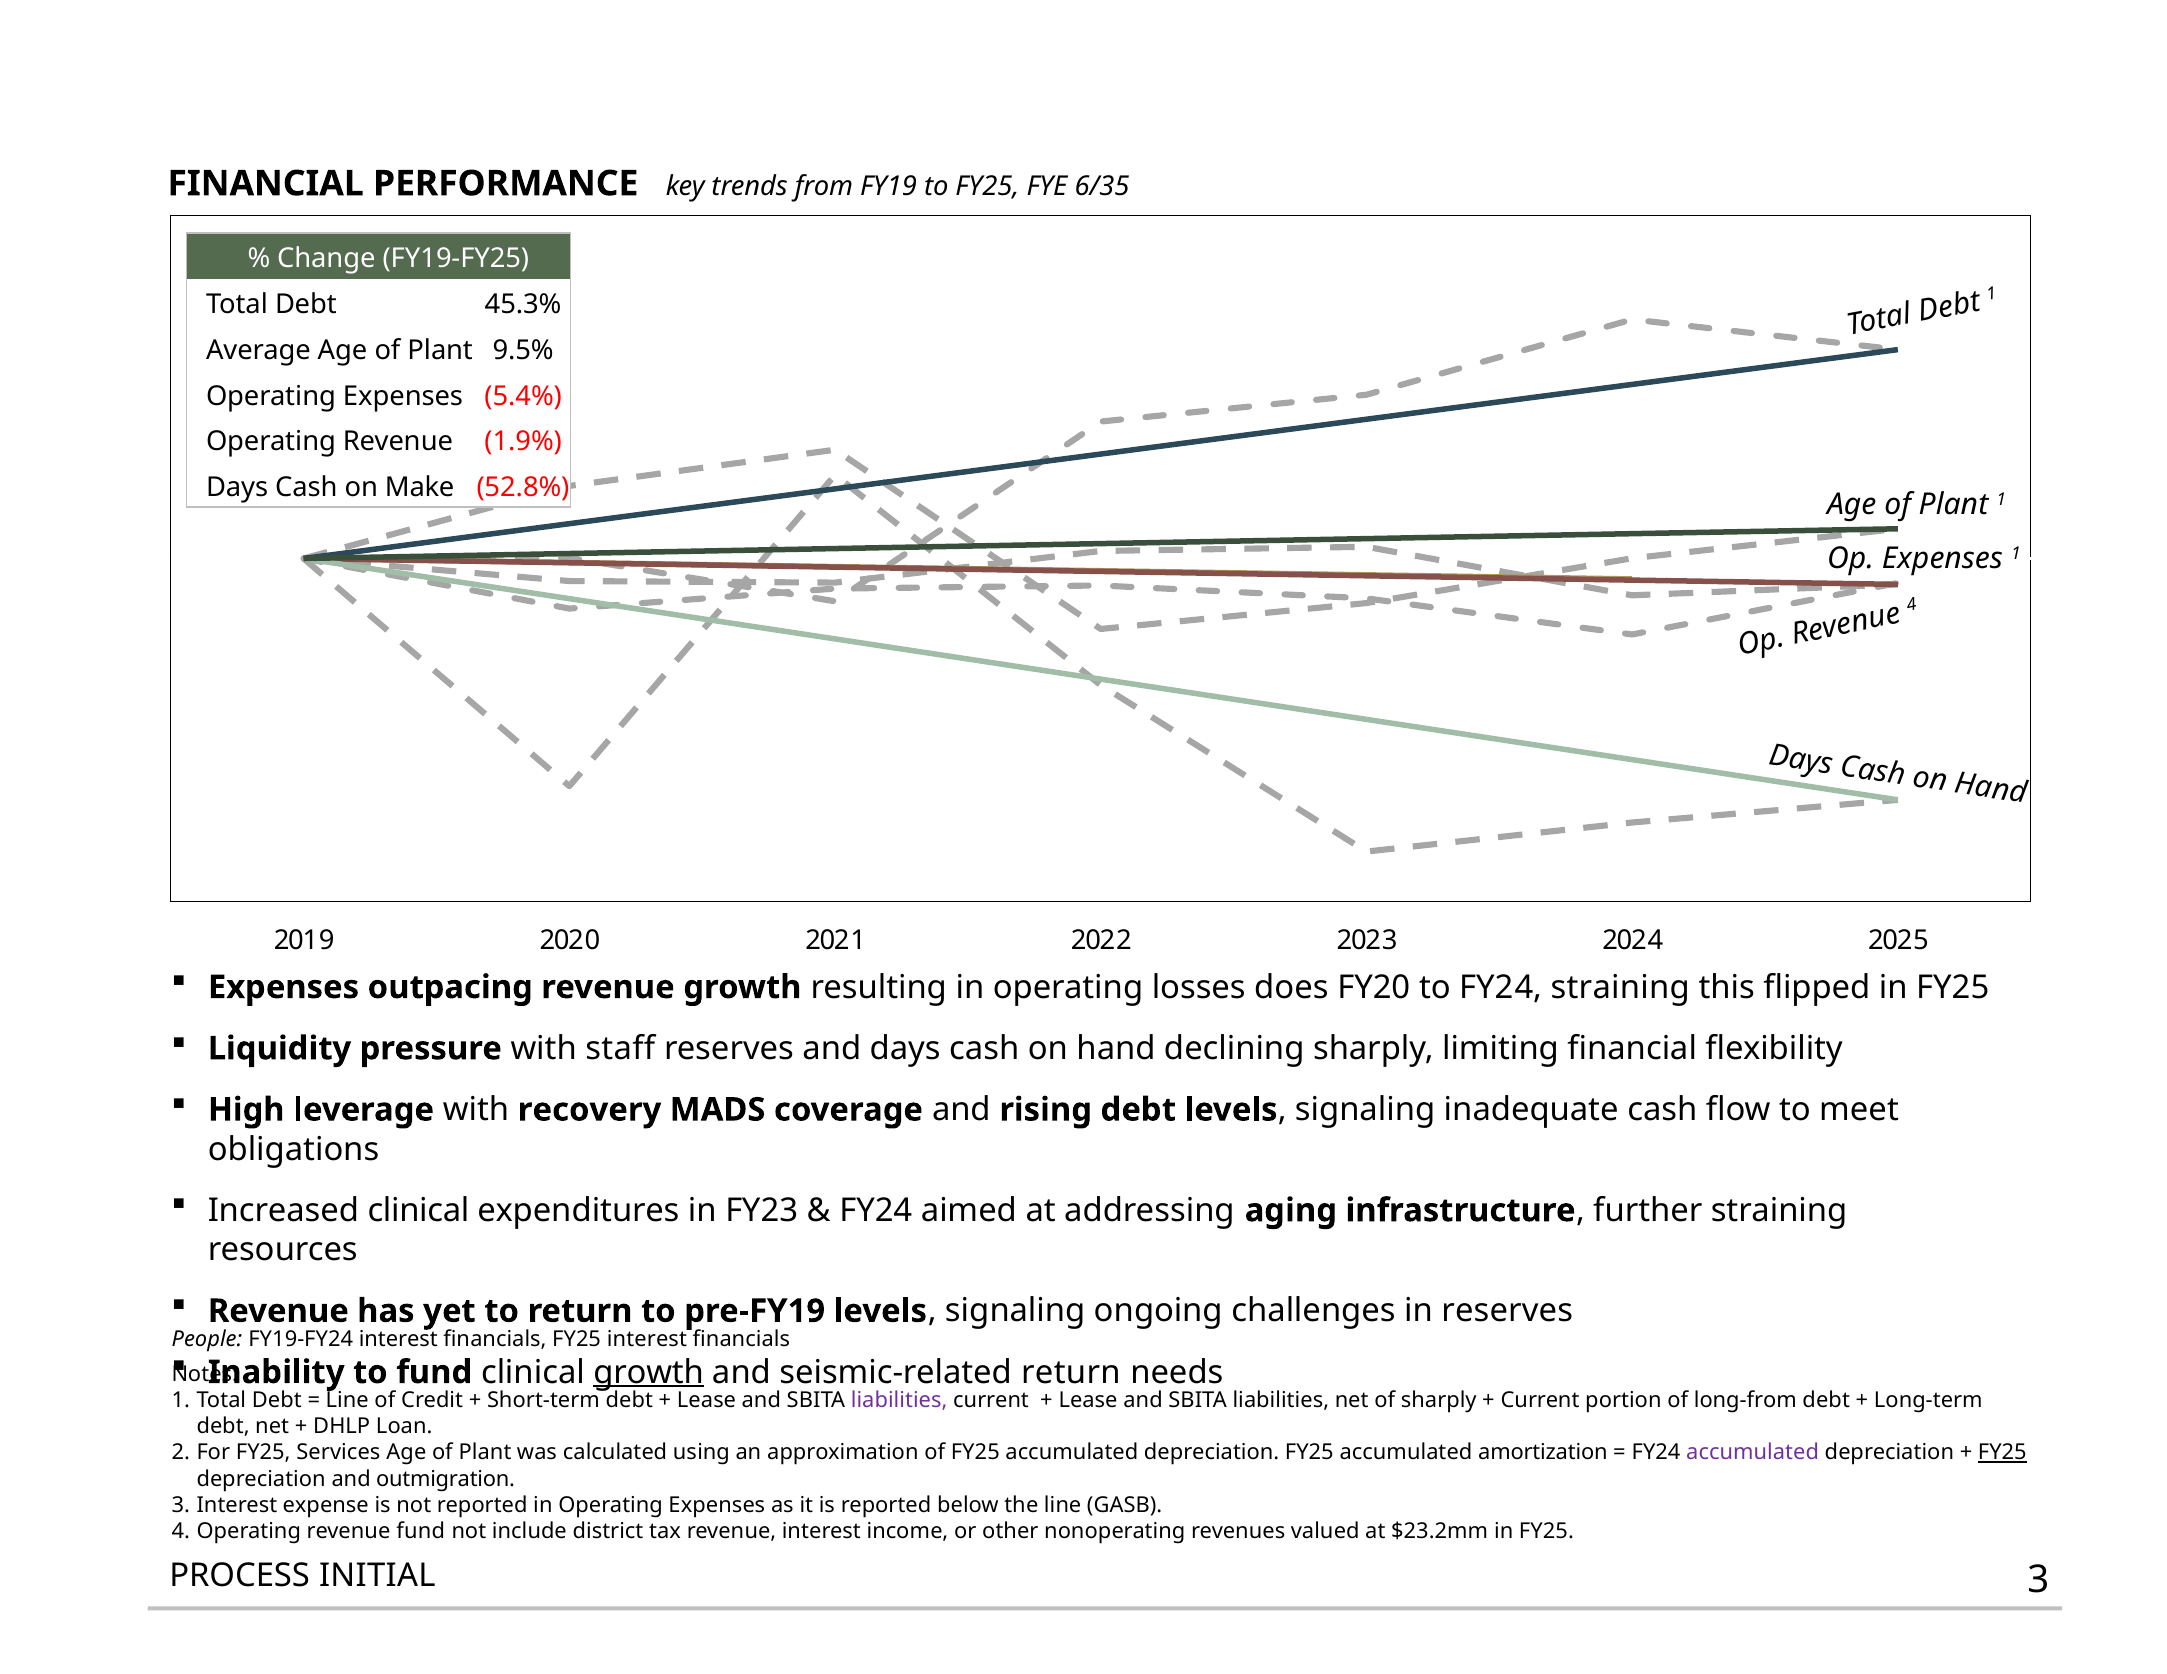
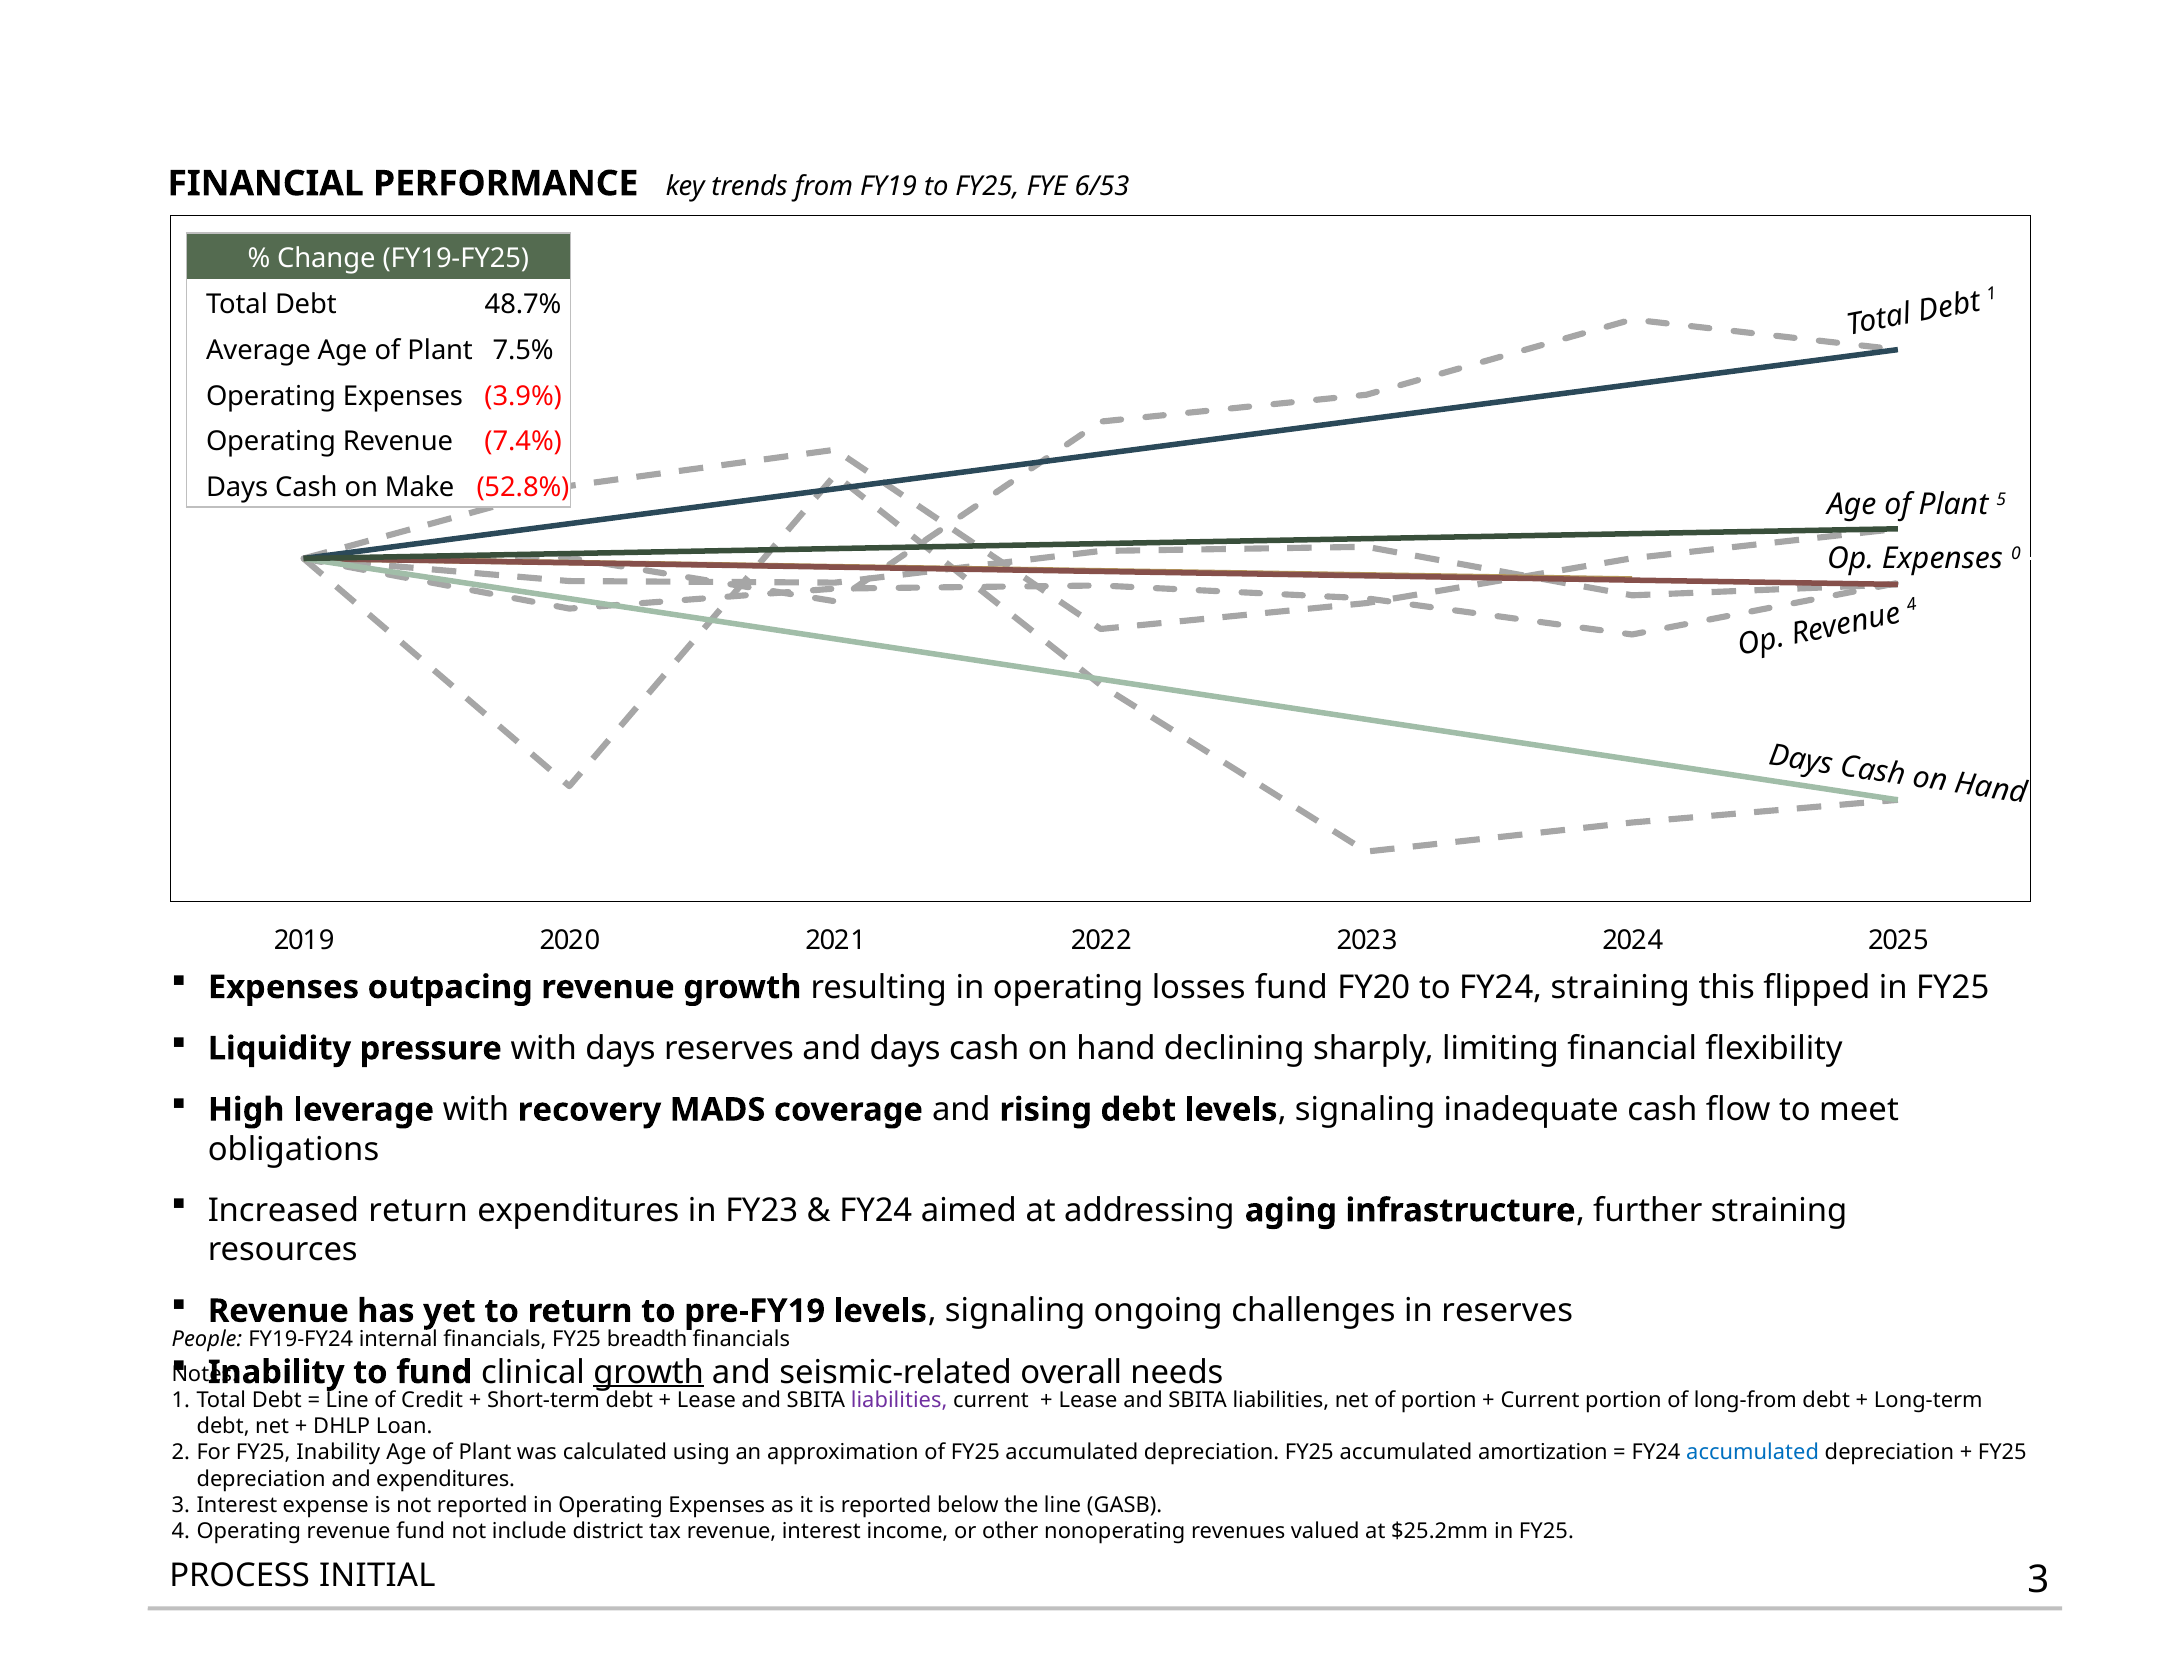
6/35: 6/35 -> 6/53
45.3%: 45.3% -> 48.7%
9.5%: 9.5% -> 7.5%
5.4%: 5.4% -> 3.9%
1.9%: 1.9% -> 7.4%
Plant 1: 1 -> 5
Expenses 1: 1 -> 0
losses does: does -> fund
with staff: staff -> days
Increased clinical: clinical -> return
FY19-FY24 interest: interest -> internal
FY25 interest: interest -> breadth
seismic-related return: return -> overall
of sharply: sharply -> portion
FY25 Services: Services -> Inability
accumulated at (1753, 1453) colour: purple -> blue
FY25 at (2002, 1453) underline: present -> none
and outmigration: outmigration -> expenditures
$23.2mm: $23.2mm -> $25.2mm
